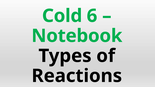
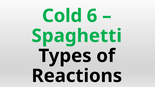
Notebook: Notebook -> Spaghetti
